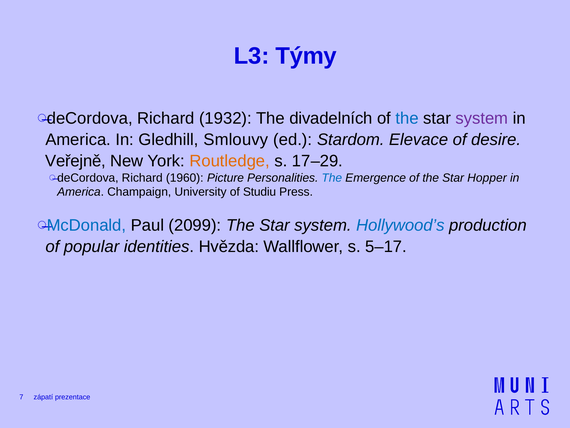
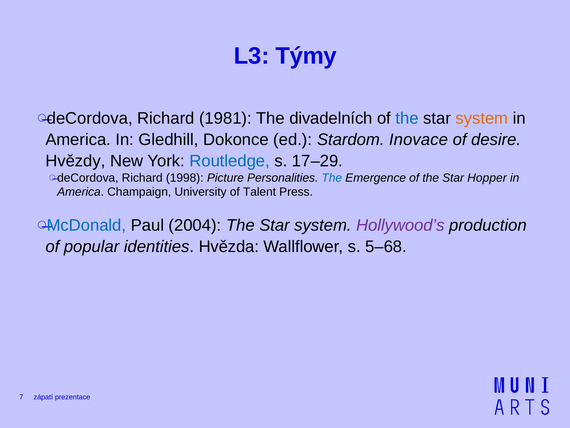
1932: 1932 -> 1981
system at (482, 118) colour: purple -> orange
Smlouvy: Smlouvy -> Dokonce
Elevace: Elevace -> Inovace
Veřejně: Veřejně -> Hvězdy
Routledge colour: orange -> blue
1960: 1960 -> 1998
Studiu: Studiu -> Talent
2099: 2099 -> 2004
Hollywood’s colour: blue -> purple
5–17: 5–17 -> 5–68
